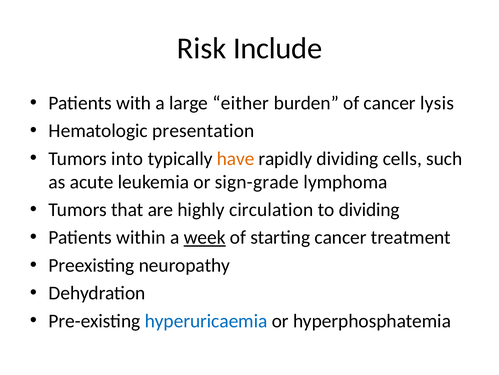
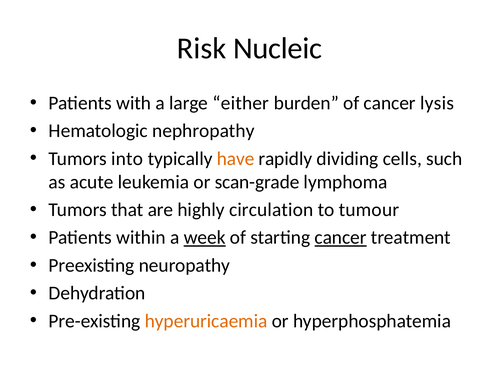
Include: Include -> Nucleic
presentation: presentation -> nephropathy
sign-grade: sign-grade -> scan-grade
to dividing: dividing -> tumour
cancer at (341, 237) underline: none -> present
hyperuricaemia colour: blue -> orange
